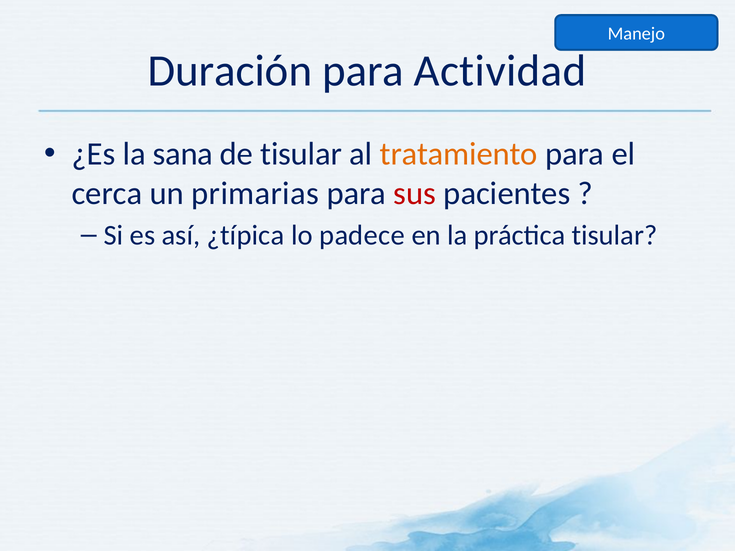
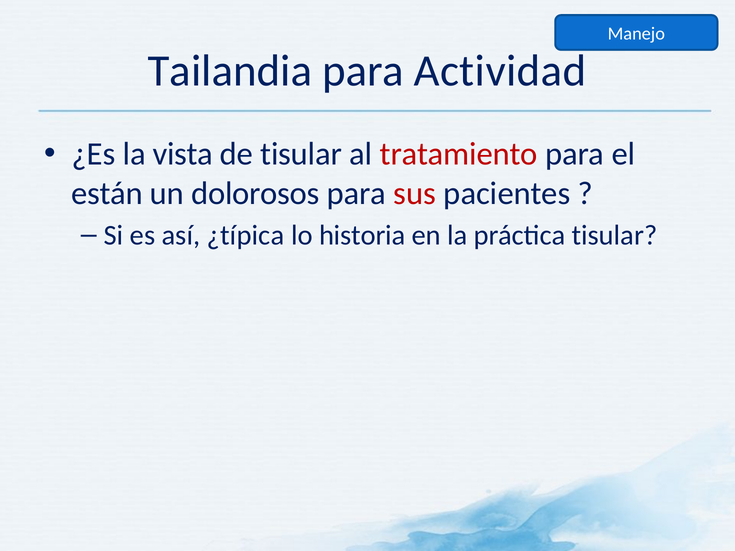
Duración: Duración -> Tailandia
sana: sana -> vista
tratamiento colour: orange -> red
cerca: cerca -> están
primarias: primarias -> dolorosos
padece: padece -> historia
